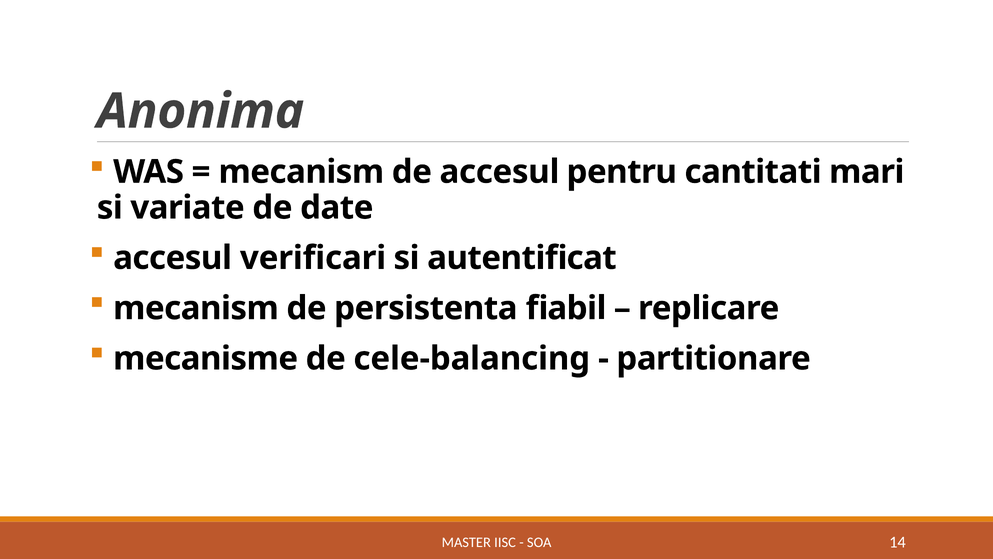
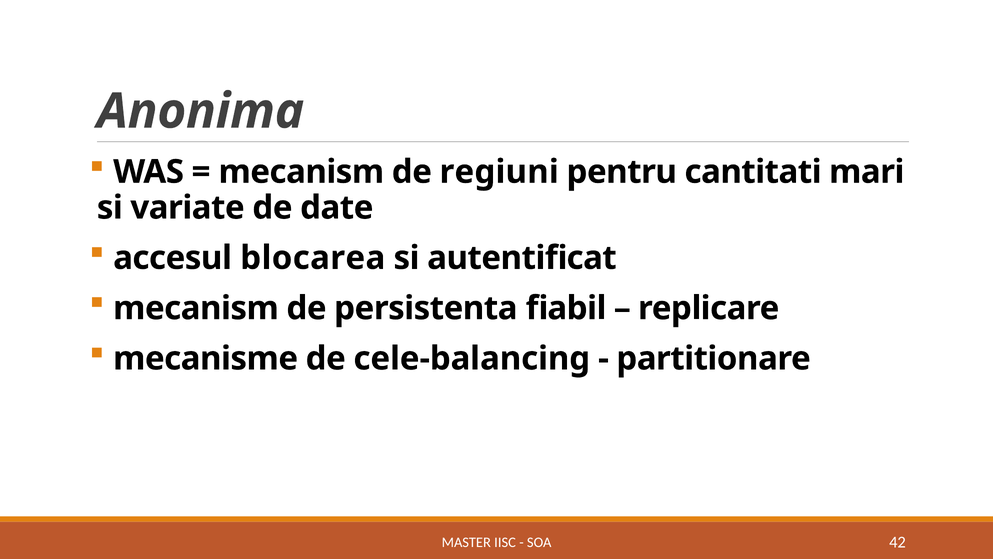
de accesul: accesul -> regiuni
verificari: verificari -> blocarea
14: 14 -> 42
